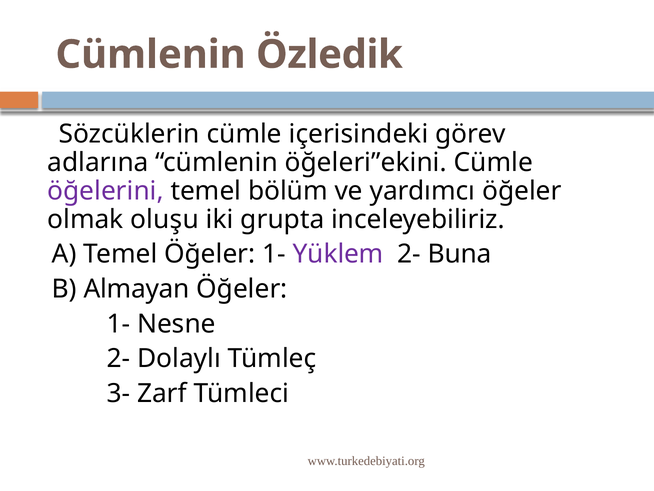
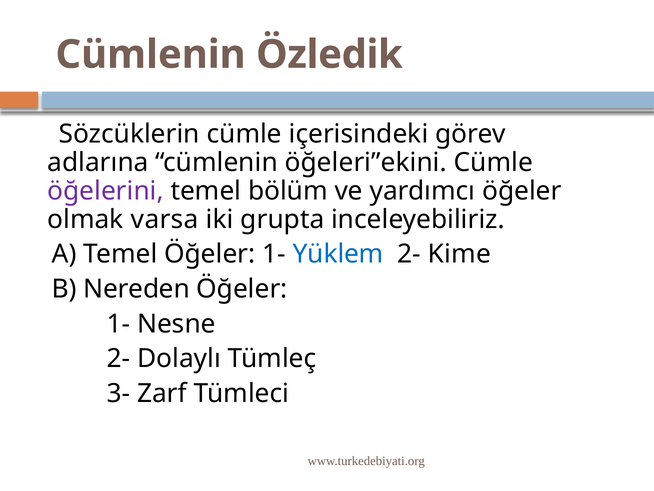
oluşu: oluşu -> varsa
Yüklem colour: purple -> blue
Buna: Buna -> Kime
Almayan: Almayan -> Nereden
